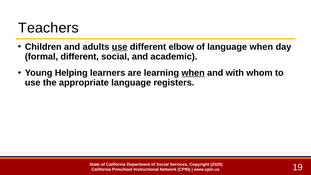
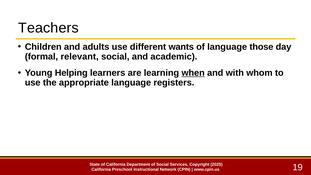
use at (120, 47) underline: present -> none
elbow: elbow -> wants
language when: when -> those
formal different: different -> relevant
